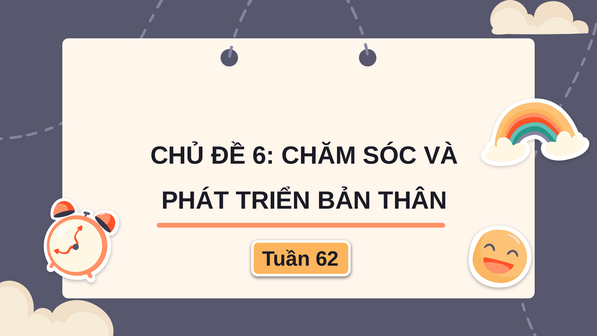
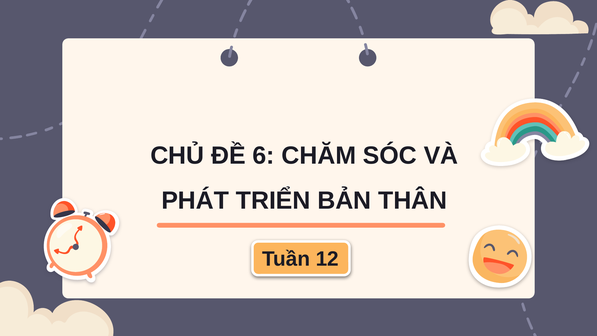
62: 62 -> 12
